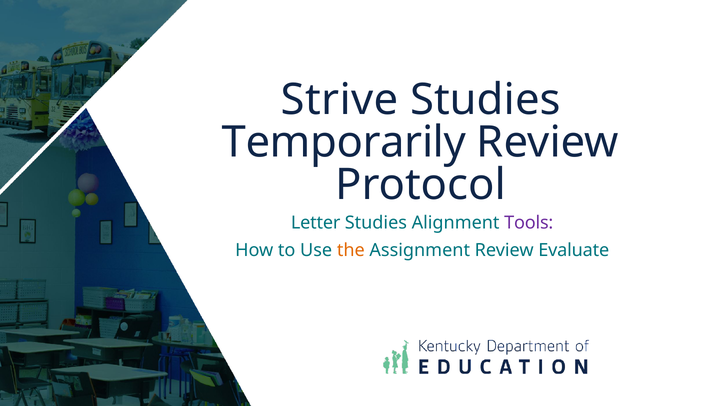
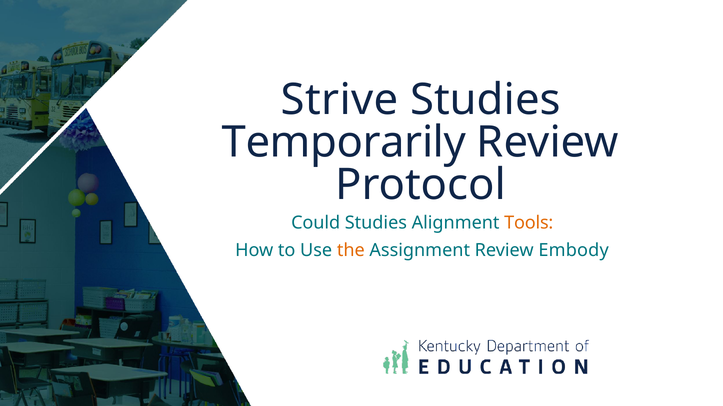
Letter: Letter -> Could
Tools colour: purple -> orange
Evaluate: Evaluate -> Embody
